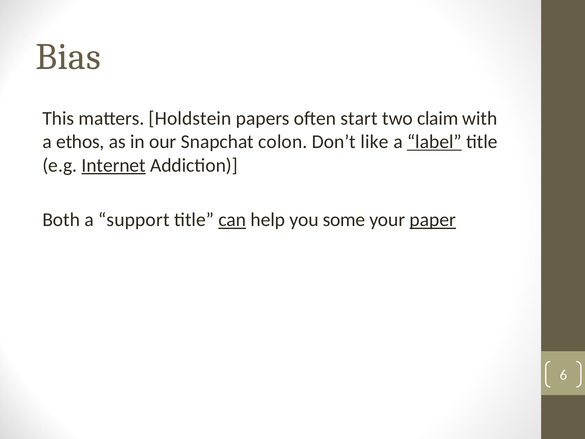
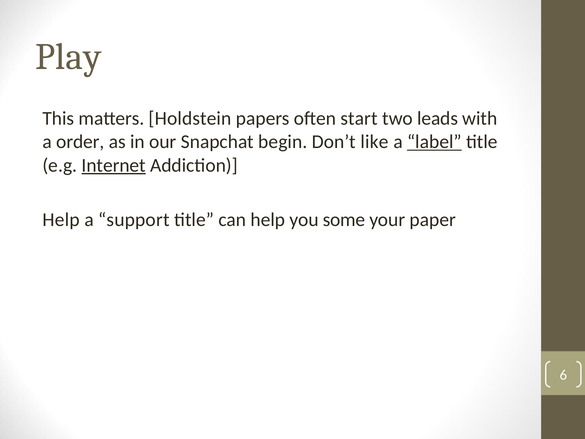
Bias: Bias -> Play
claim: claim -> leads
ethos: ethos -> order
colon: colon -> begin
Both at (61, 220): Both -> Help
can underline: present -> none
paper underline: present -> none
